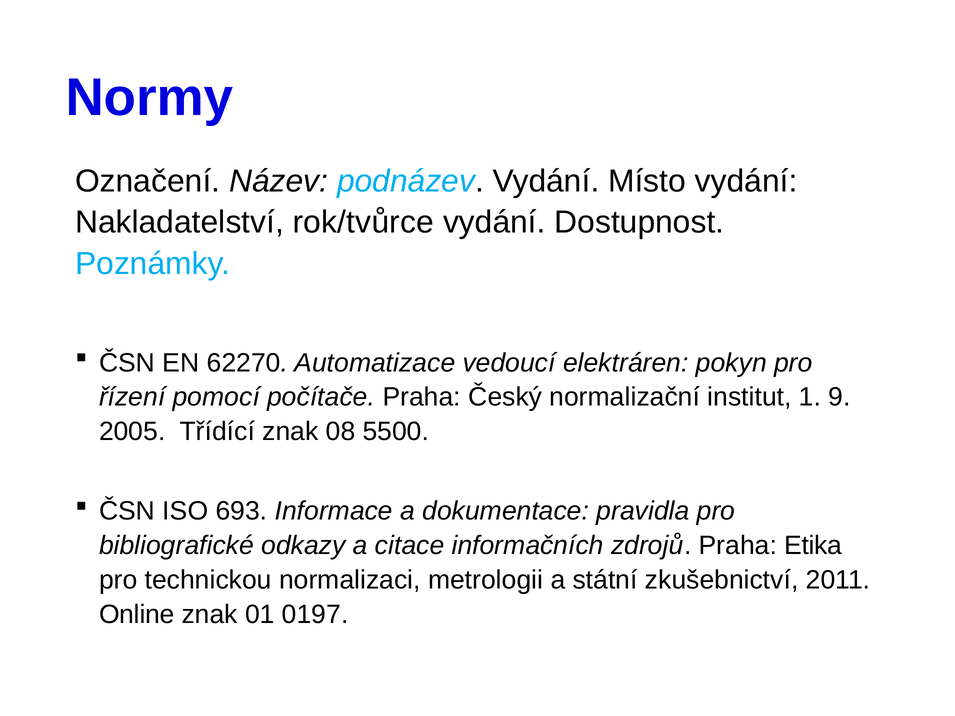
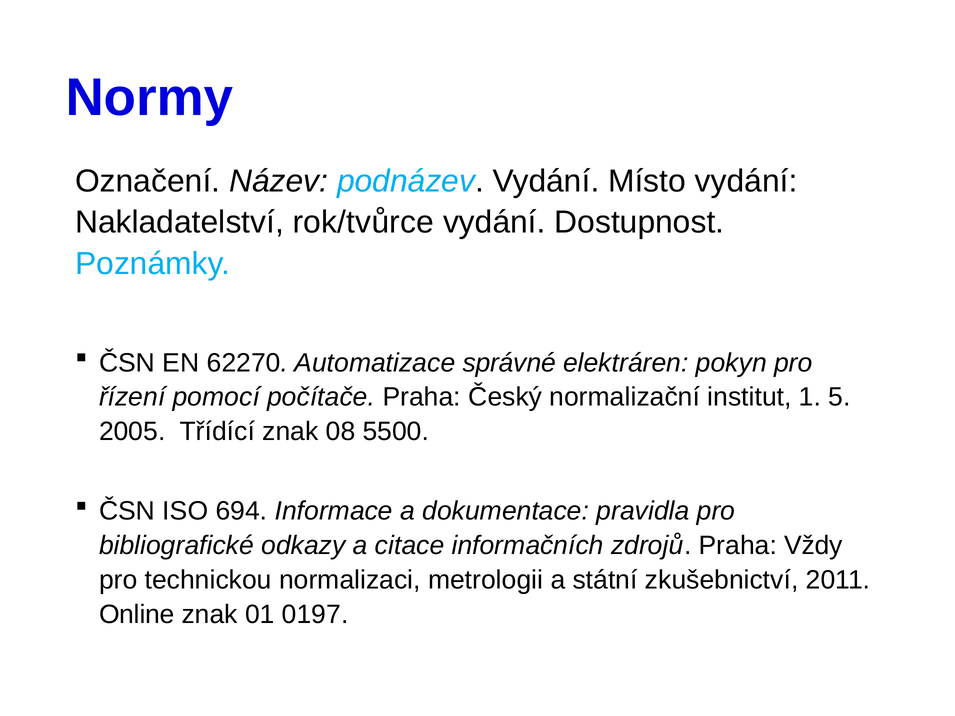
vedoucí: vedoucí -> správné
9: 9 -> 5
693: 693 -> 694
Etika: Etika -> Vždy
